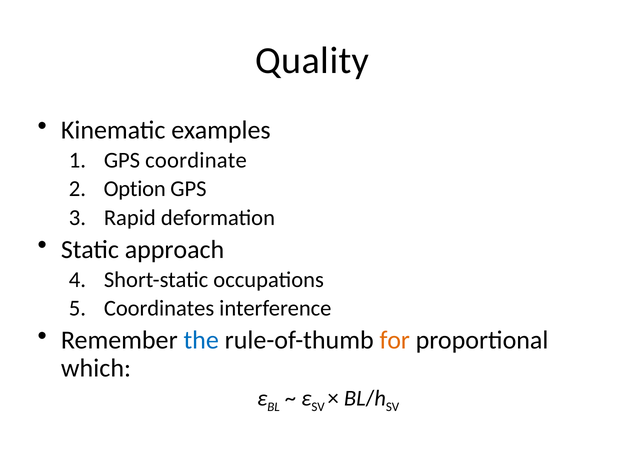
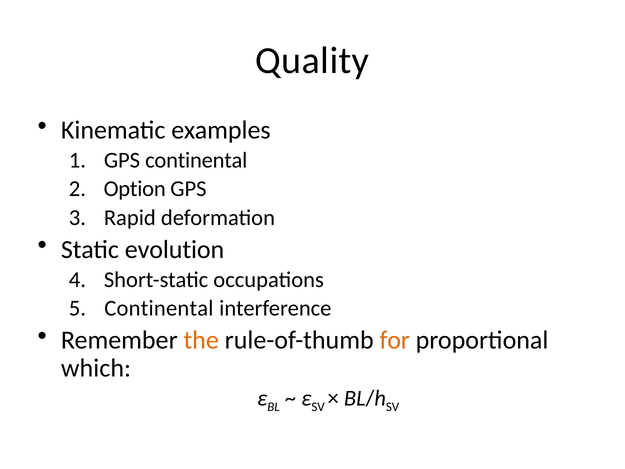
GPS coordinate: coordinate -> continental
approach: approach -> evolution
Coordinates at (159, 308): Coordinates -> Continental
the colour: blue -> orange
